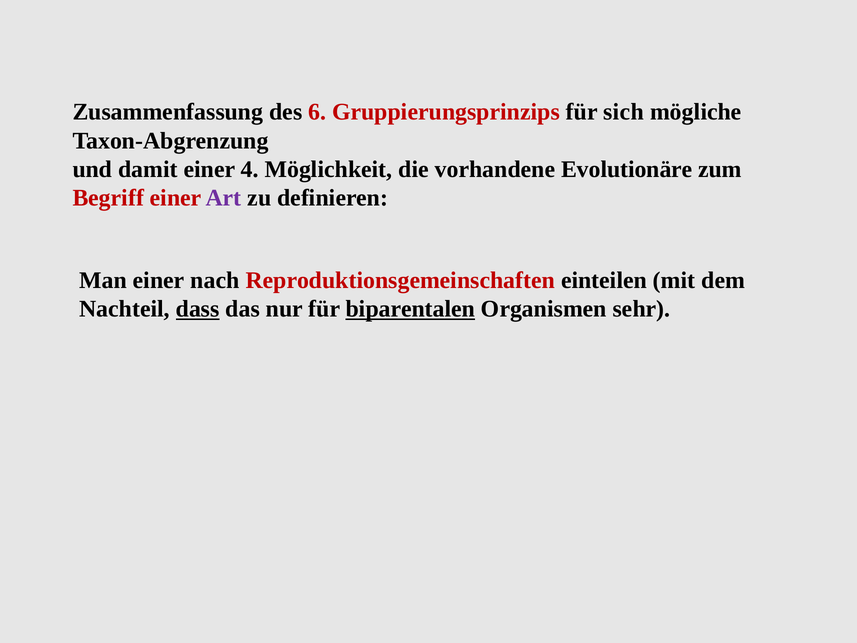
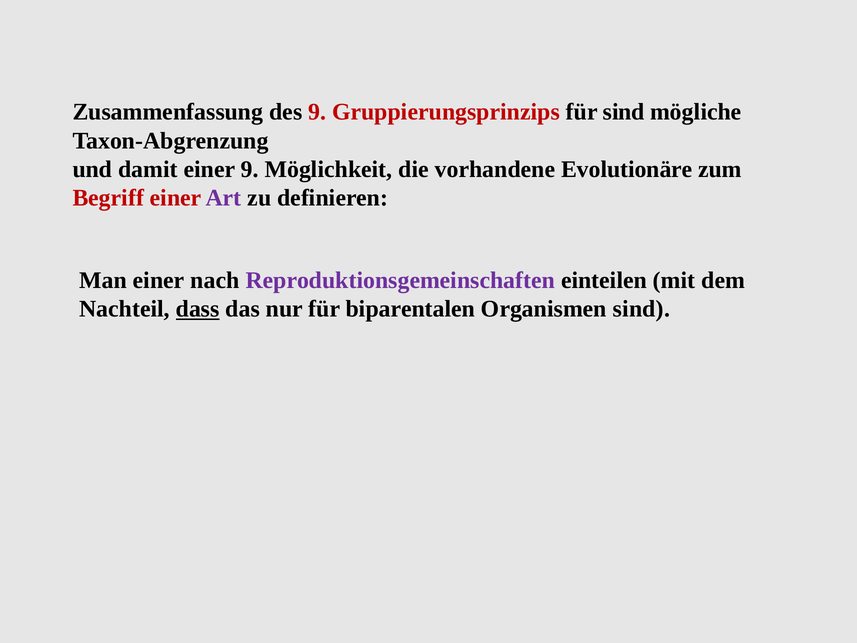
des 6: 6 -> 9
für sich: sich -> sind
einer 4: 4 -> 9
Reproduktionsgemeinschaften colour: red -> purple
biparentalen underline: present -> none
Organismen sehr: sehr -> sind
